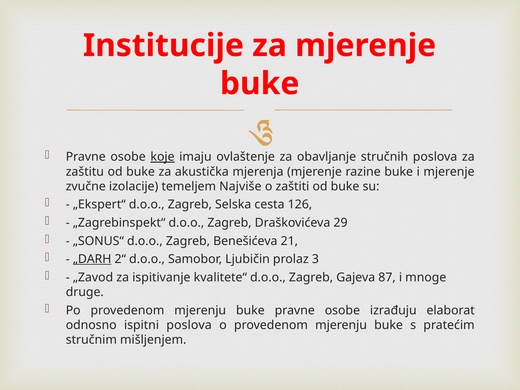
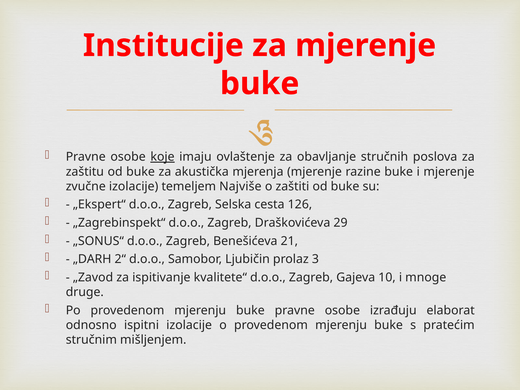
„DARH underline: present -> none
87: 87 -> 10
ispitni poslova: poslova -> izolacije
